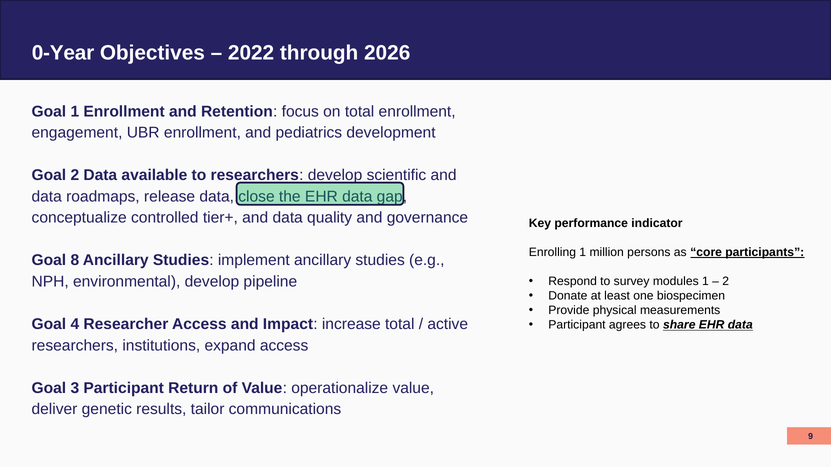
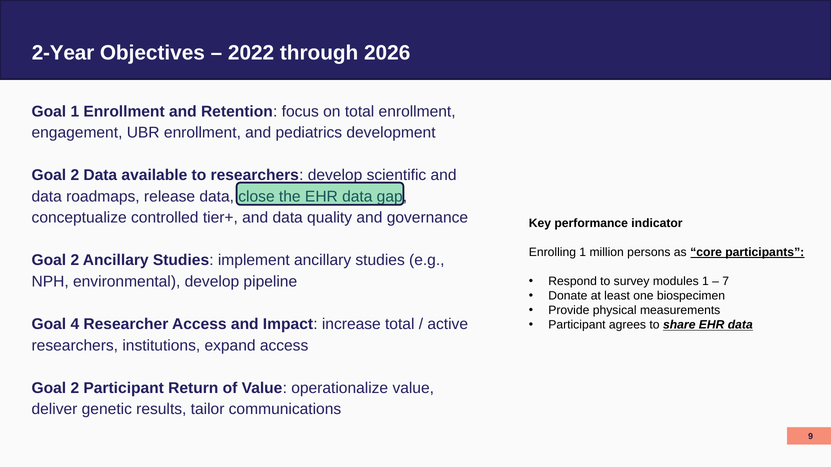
0-Year: 0-Year -> 2-Year
8 at (75, 261): 8 -> 2
2 at (726, 281): 2 -> 7
3 at (75, 388): 3 -> 2
